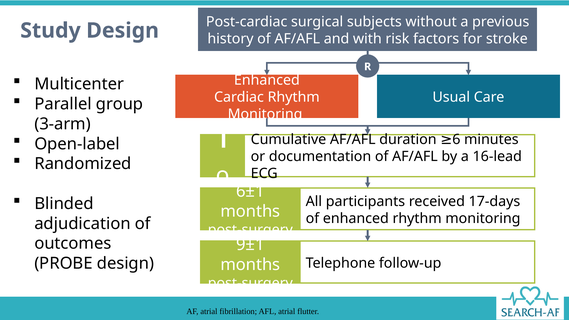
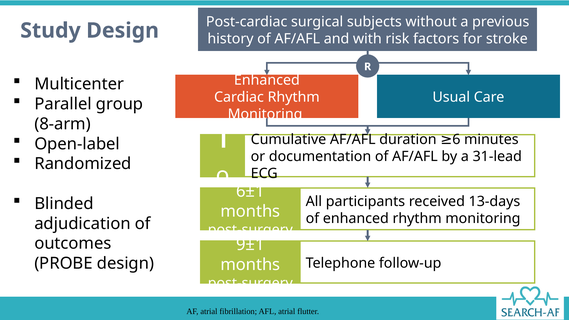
3-arm: 3-arm -> 8-arm
16-lead: 16-lead -> 31-lead
17-days: 17-days -> 13-days
